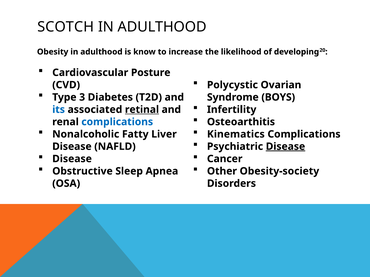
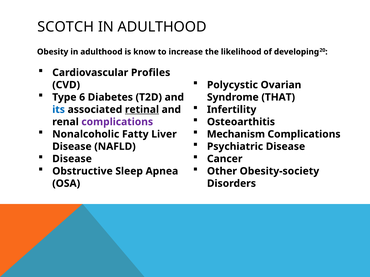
Posture: Posture -> Profiles
3: 3 -> 6
BOYS: BOYS -> THAT
complications at (117, 122) colour: blue -> purple
Kinematics: Kinematics -> Mechanism
Disease at (285, 147) underline: present -> none
